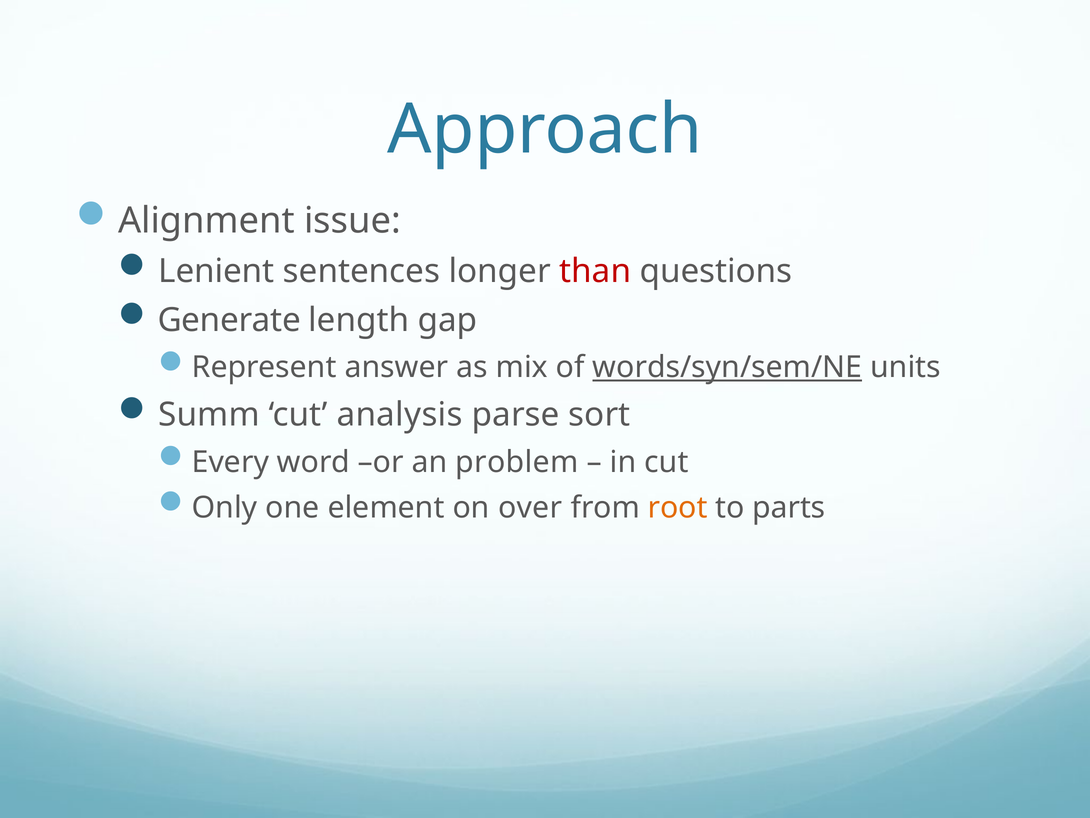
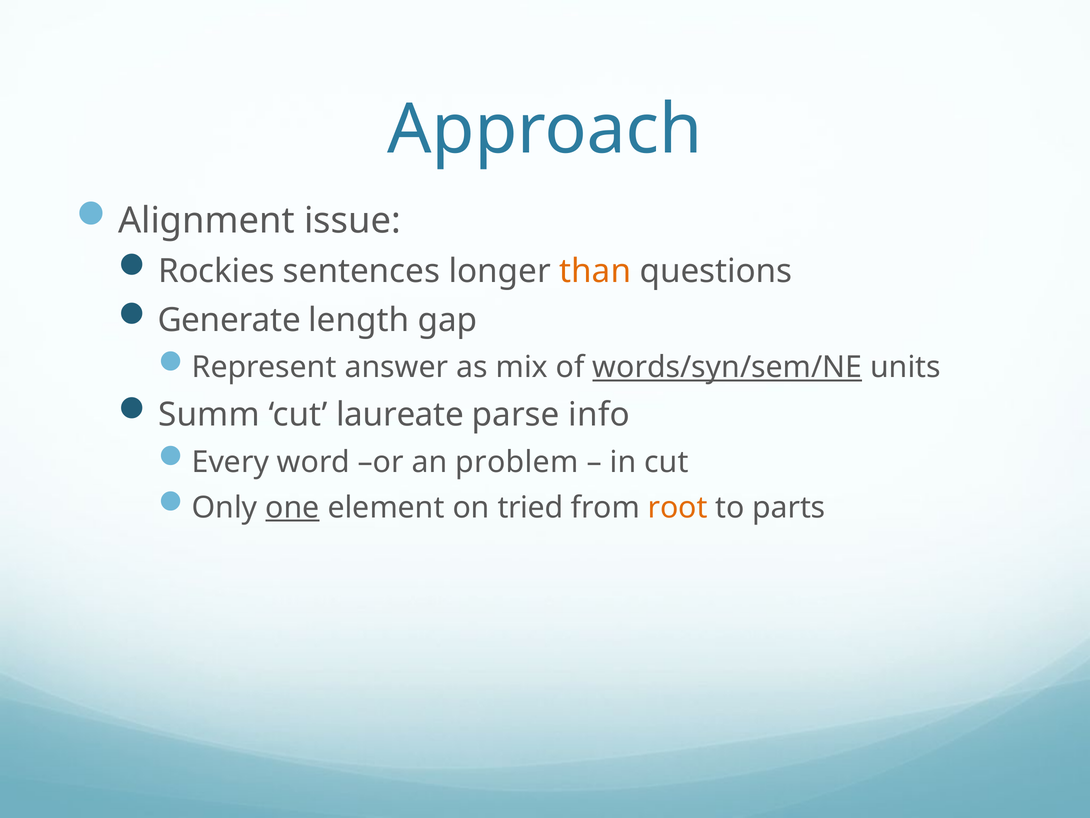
Lenient: Lenient -> Rockies
than colour: red -> orange
analysis: analysis -> laureate
sort: sort -> info
one underline: none -> present
over: over -> tried
